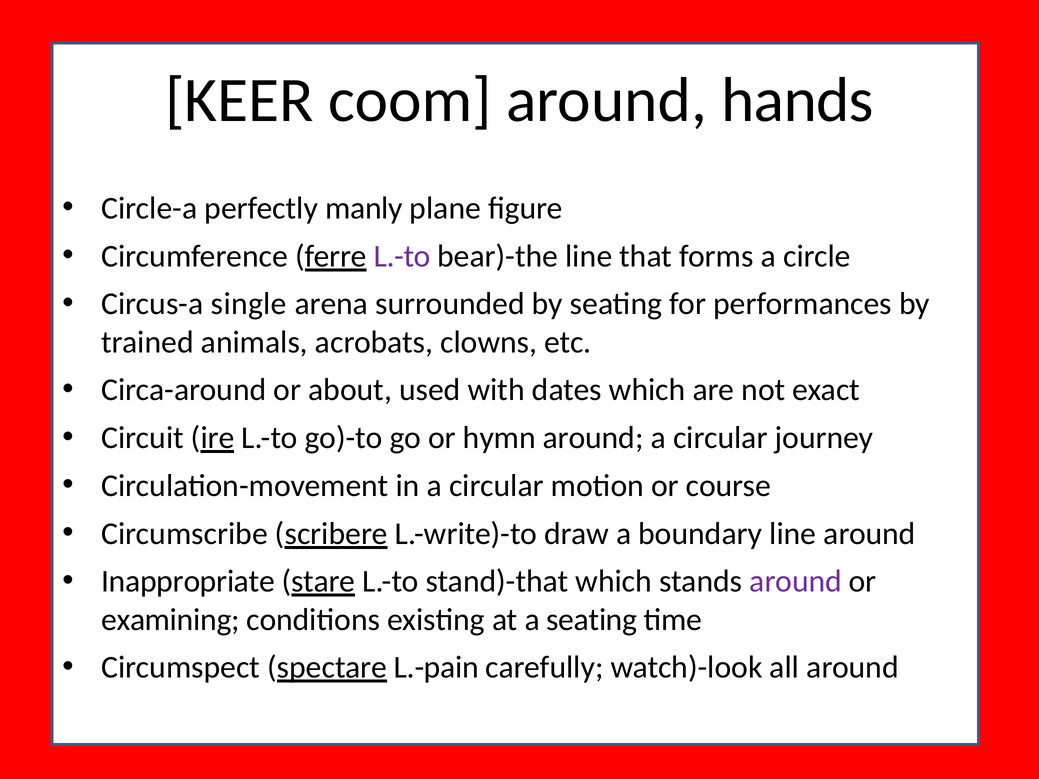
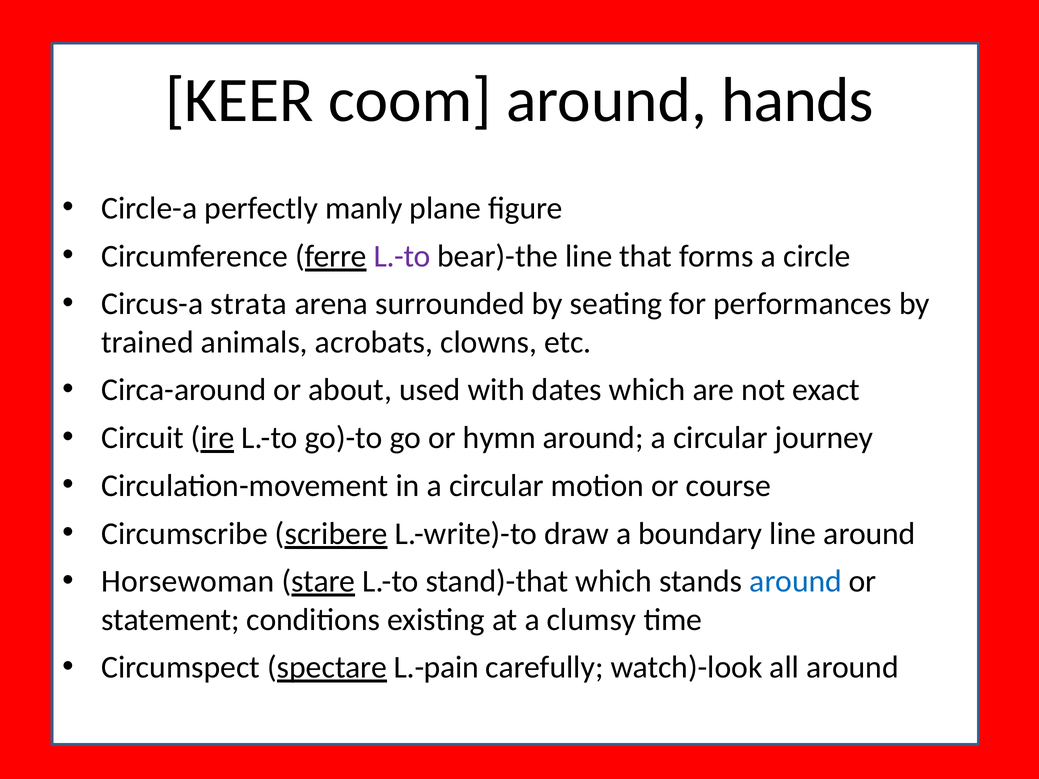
single: single -> strata
Inappropriate: Inappropriate -> Horsewoman
around at (796, 582) colour: purple -> blue
examining: examining -> statement
a seating: seating -> clumsy
